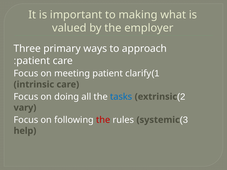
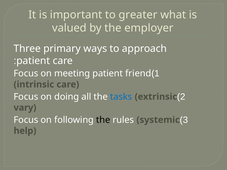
making: making -> greater
clarify: clarify -> friend
the at (103, 120) colour: red -> black
